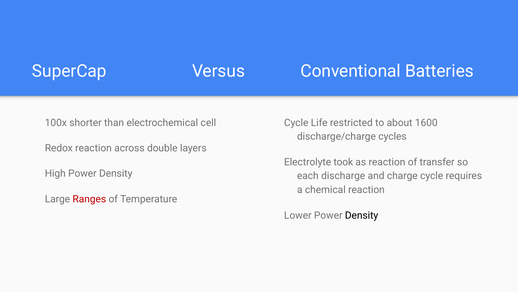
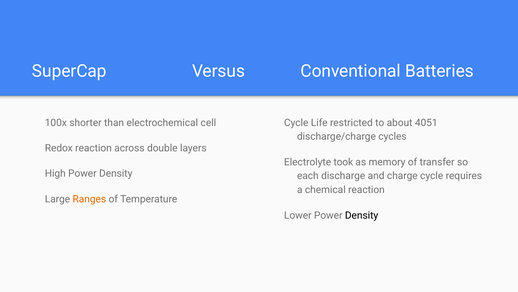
1600: 1600 -> 4051
as reaction: reaction -> memory
Ranges colour: red -> orange
